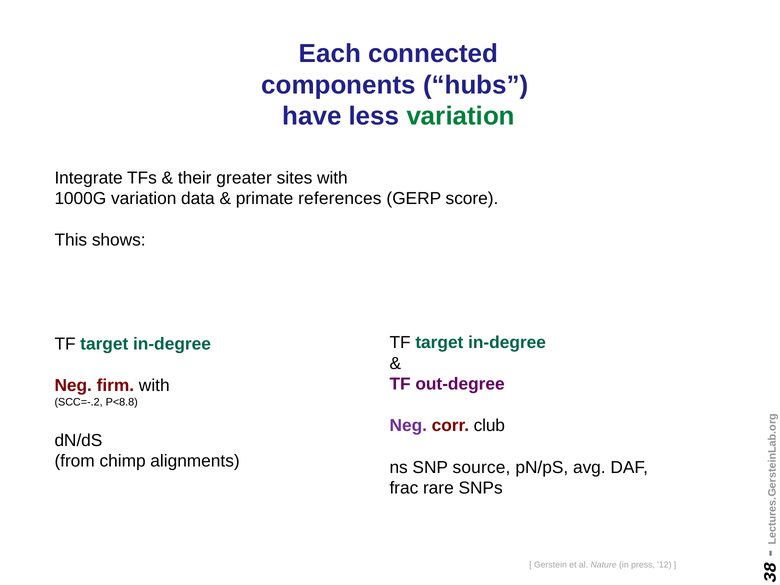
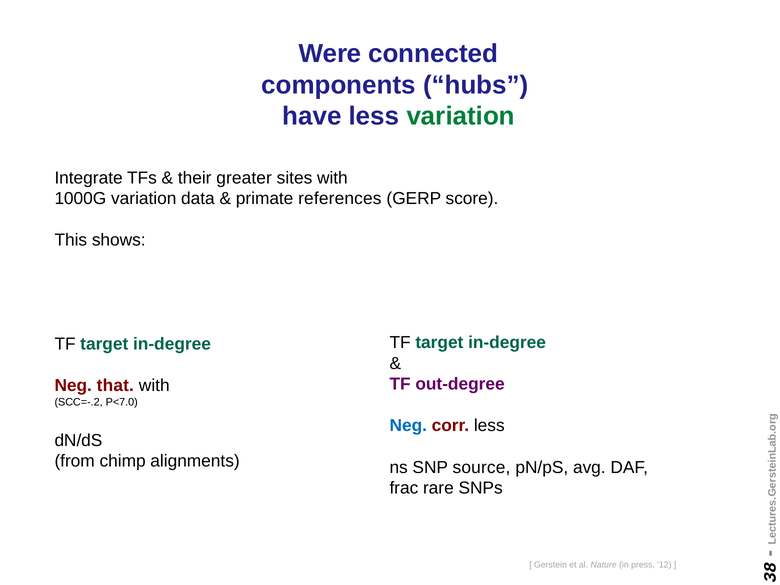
Each: Each -> Were
firm: firm -> that
P<8.8: P<8.8 -> P<7.0
Neg at (408, 426) colour: purple -> blue
corr club: club -> less
